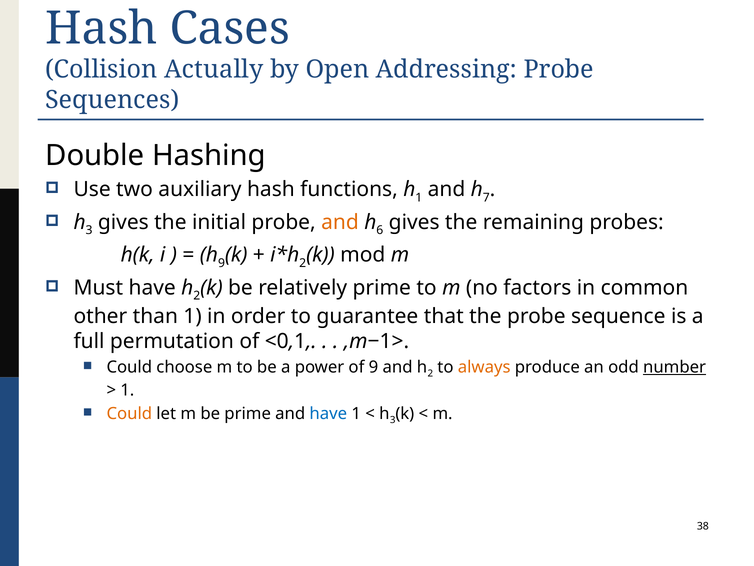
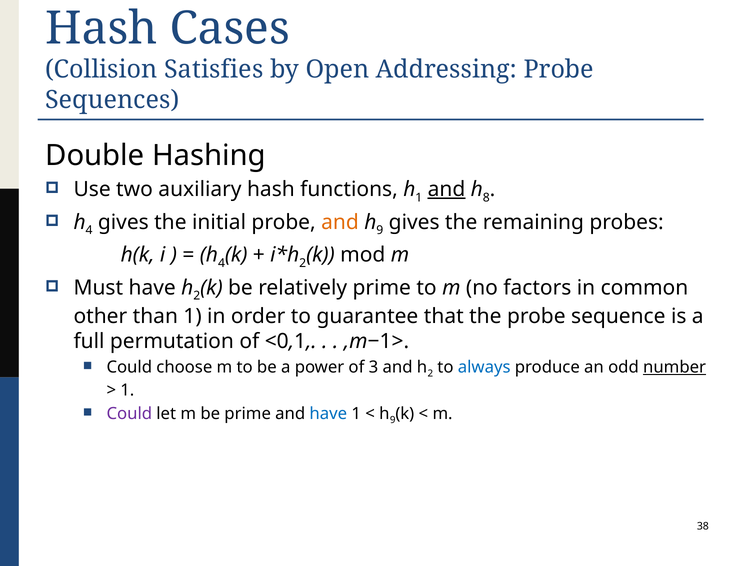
Actually: Actually -> Satisfies
and at (446, 189) underline: none -> present
7: 7 -> 8
3 at (89, 230): 3 -> 4
6 at (380, 230): 6 -> 9
9 at (222, 263): 9 -> 4
of 9: 9 -> 3
always colour: orange -> blue
Could at (129, 413) colour: orange -> purple
3 at (393, 420): 3 -> 9
